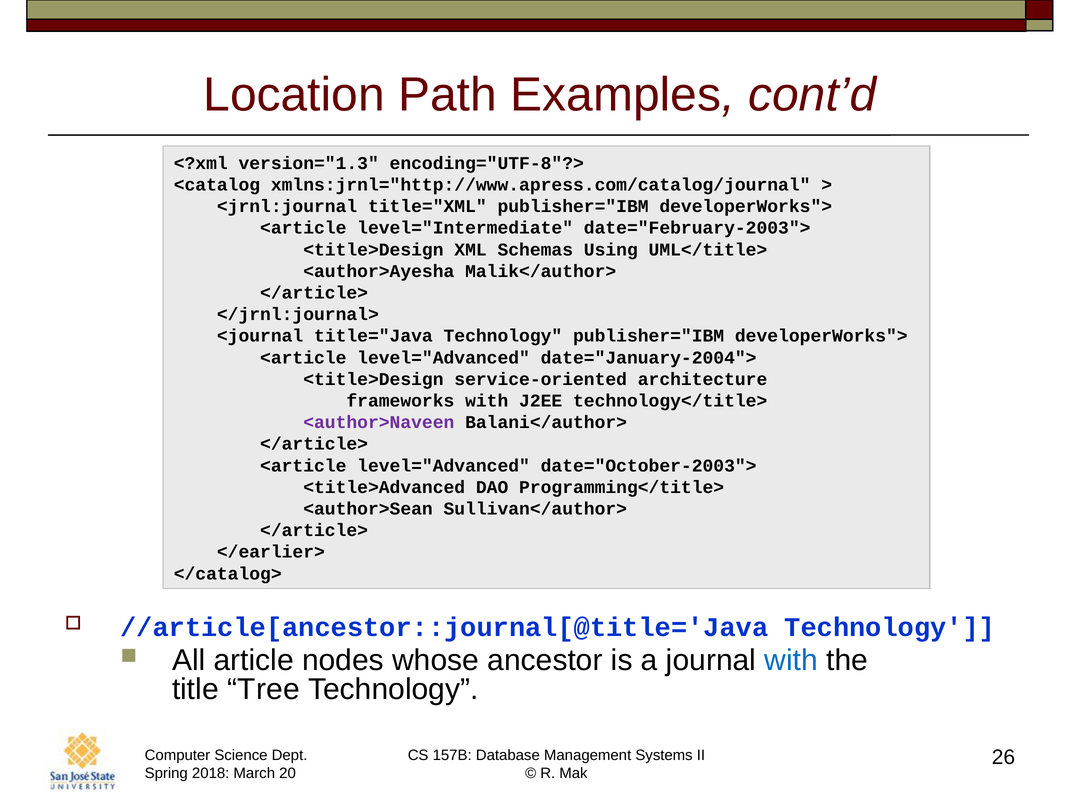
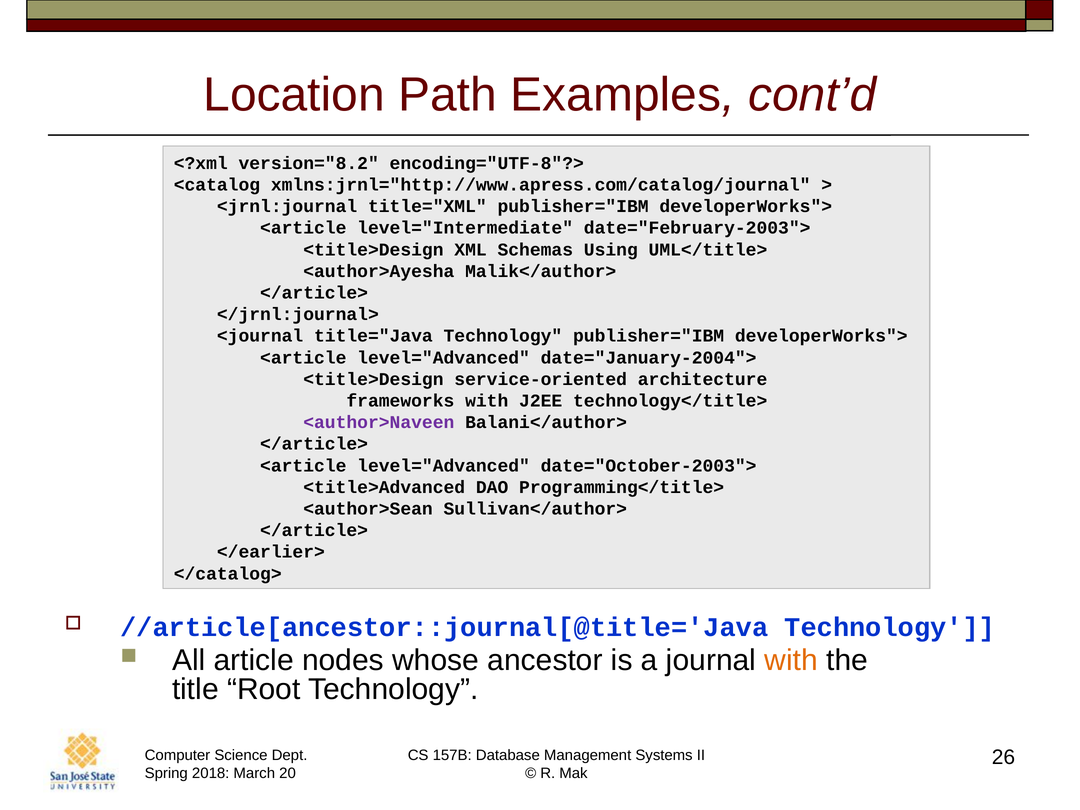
version="1.3: version="1.3 -> version="8.2
with at (791, 661) colour: blue -> orange
Tree: Tree -> Root
